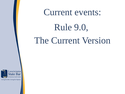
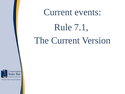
9.0: 9.0 -> 7.1
